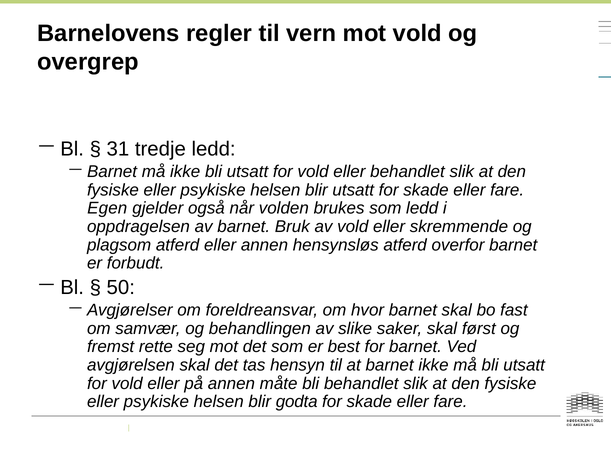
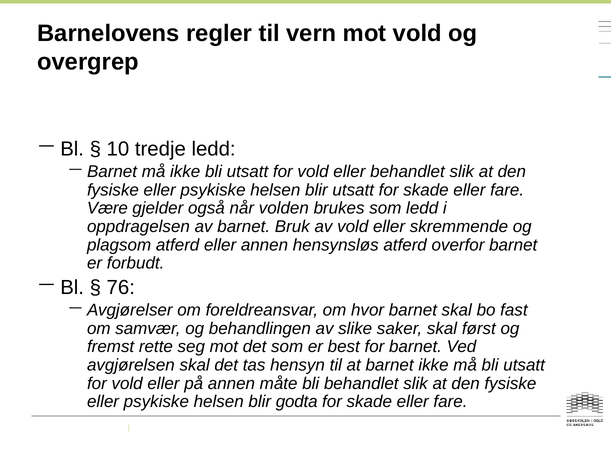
31: 31 -> 10
Egen: Egen -> Være
50: 50 -> 76
